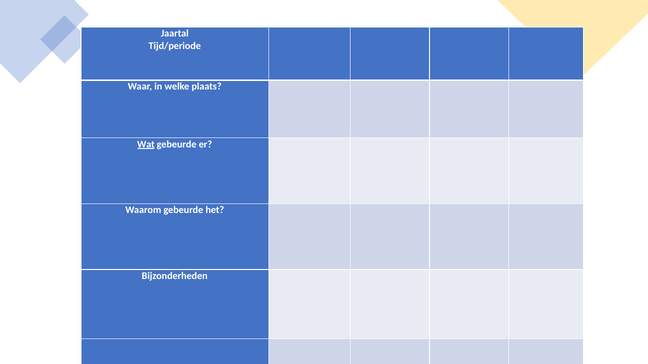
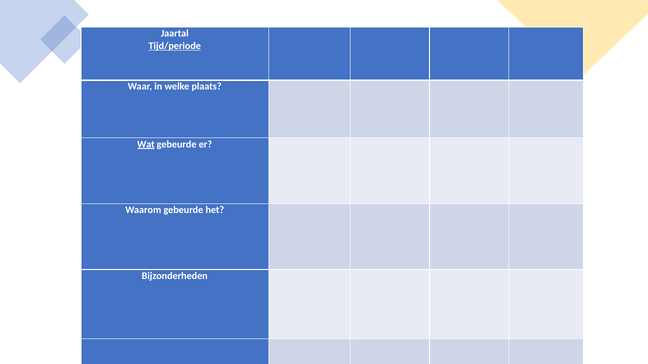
Tijd/periode underline: none -> present
